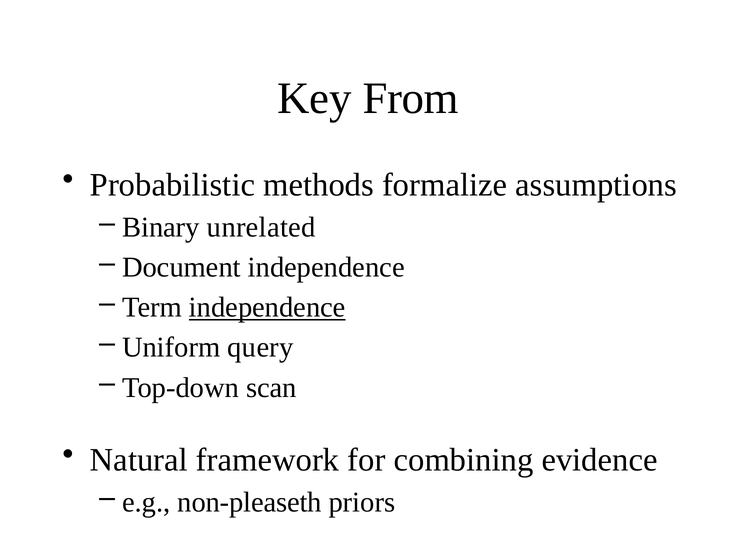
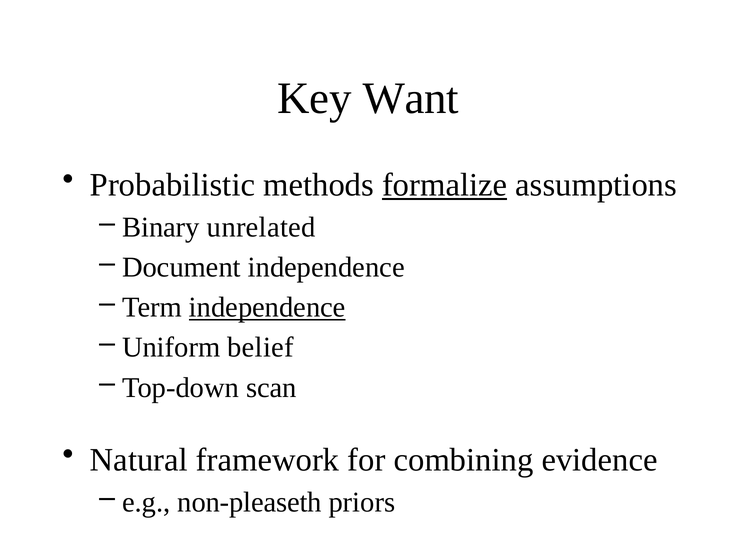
From: From -> Want
formalize underline: none -> present
query: query -> belief
